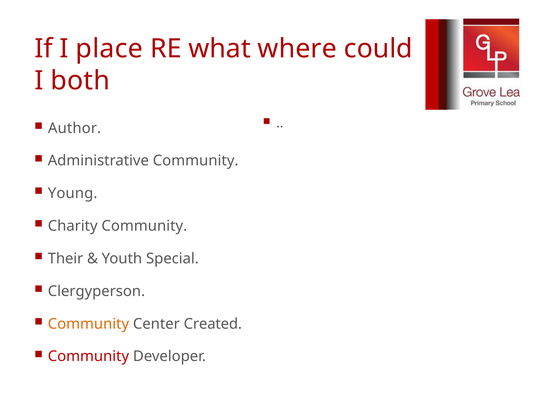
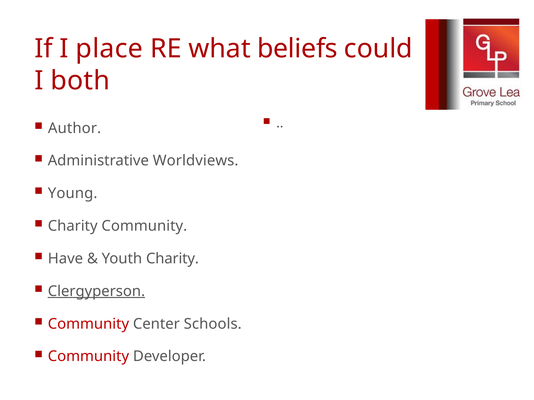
where: where -> beliefs
Administrative Community: Community -> Worldviews
Their: Their -> Have
Youth Special: Special -> Charity
Clergyperson underline: none -> present
Community at (88, 324) colour: orange -> red
Created: Created -> Schools
